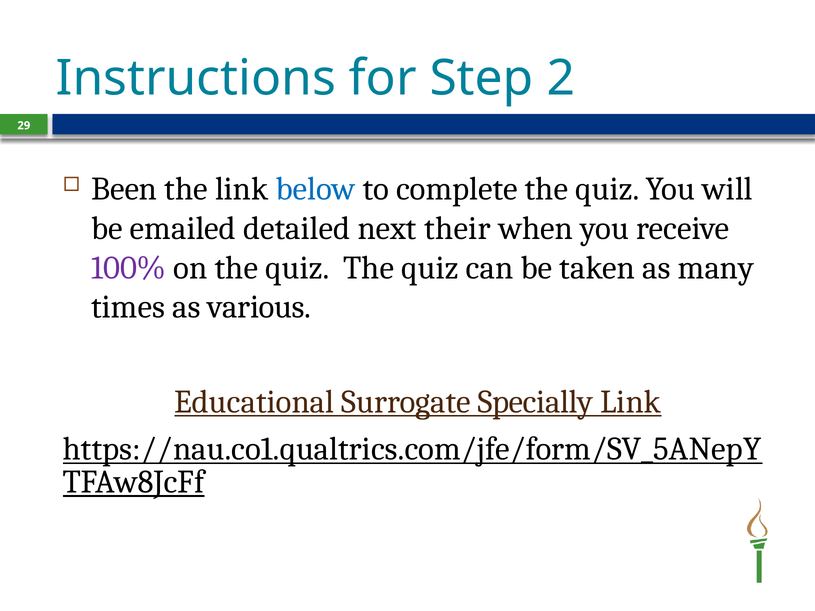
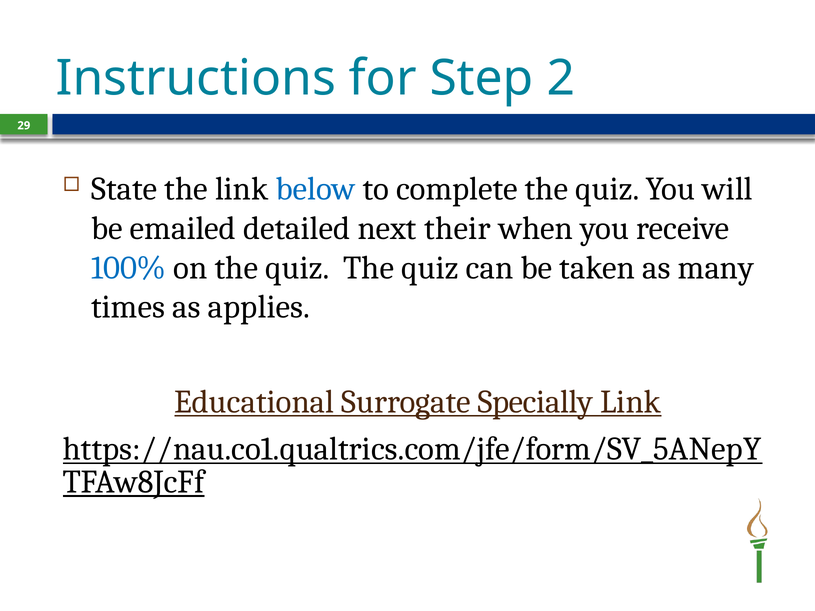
Been: Been -> State
100% colour: purple -> blue
various: various -> applies
